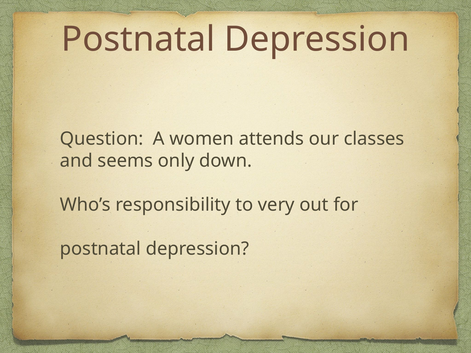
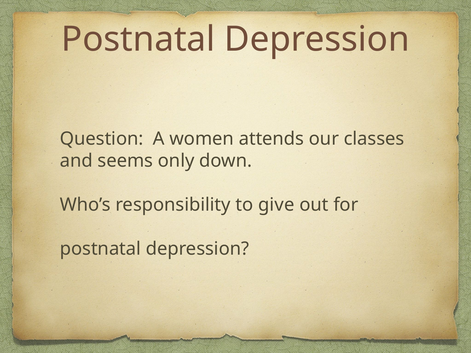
very: very -> give
